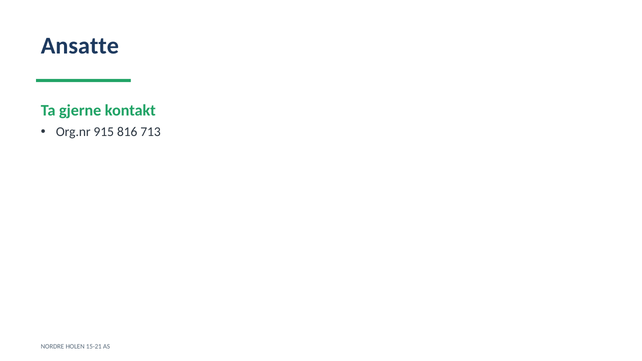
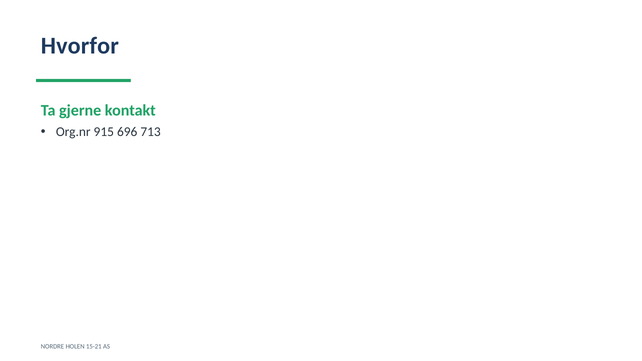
Ansatte: Ansatte -> Hvorfor
816: 816 -> 696
